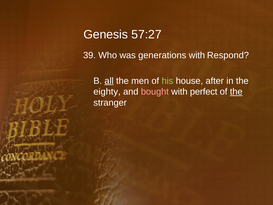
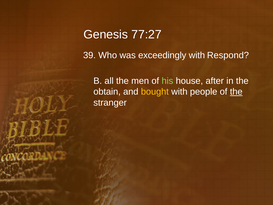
57:27: 57:27 -> 77:27
generations: generations -> exceedingly
all underline: present -> none
eighty: eighty -> obtain
bought colour: pink -> yellow
perfect: perfect -> people
